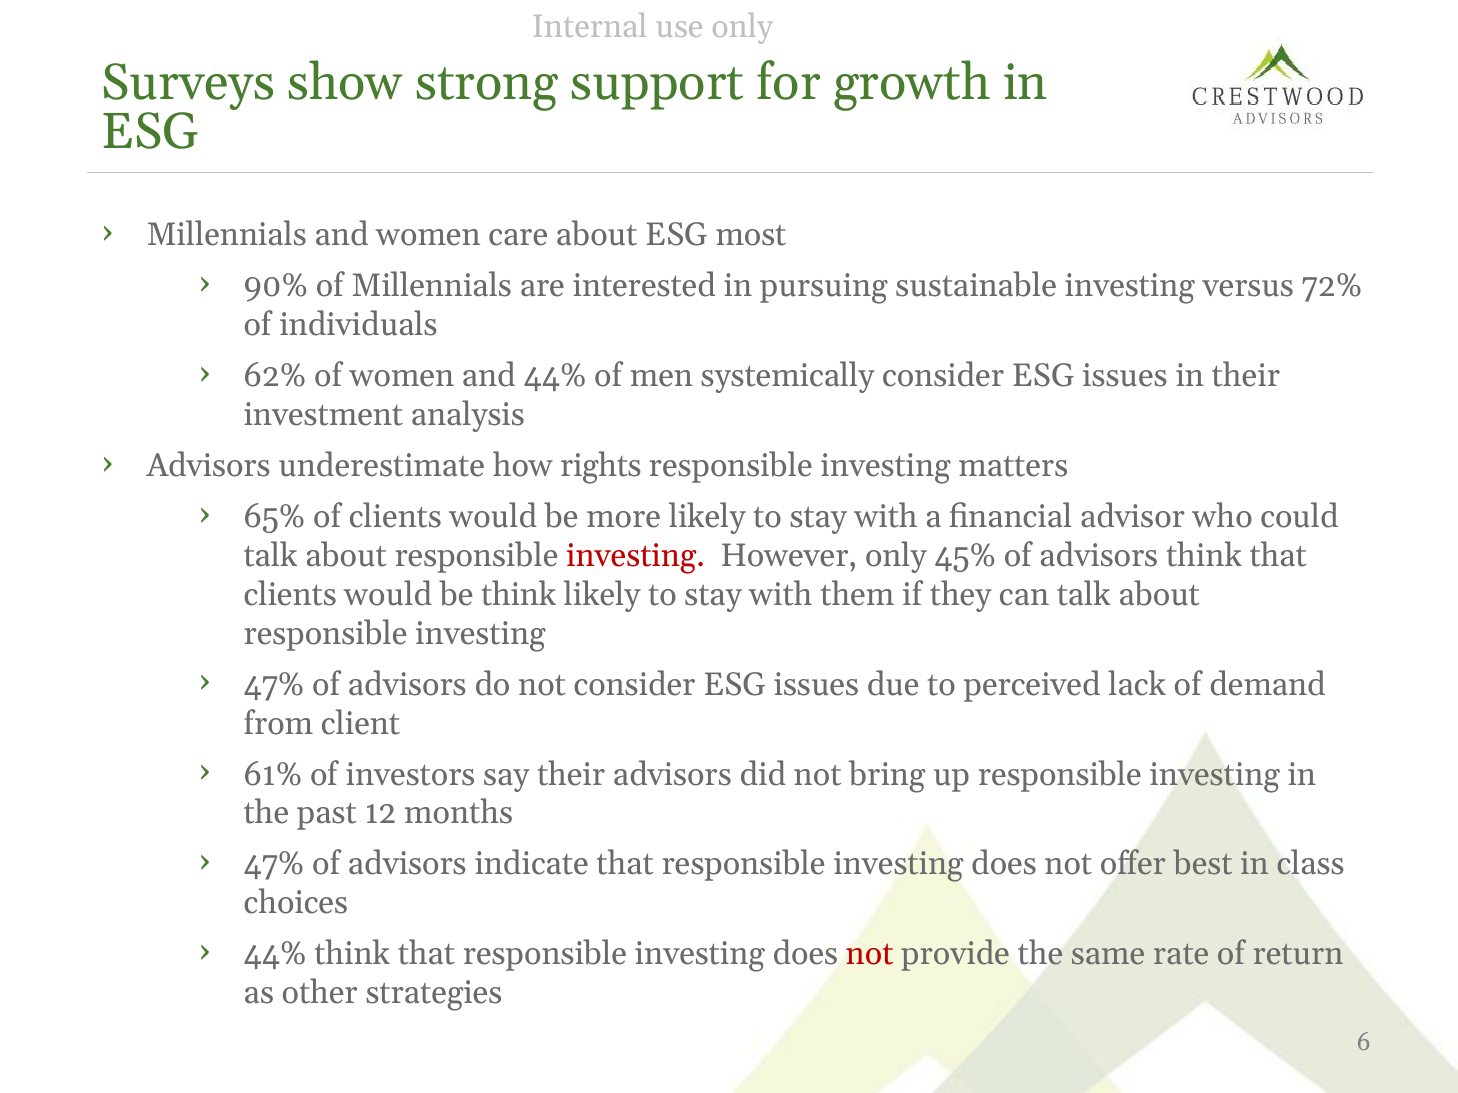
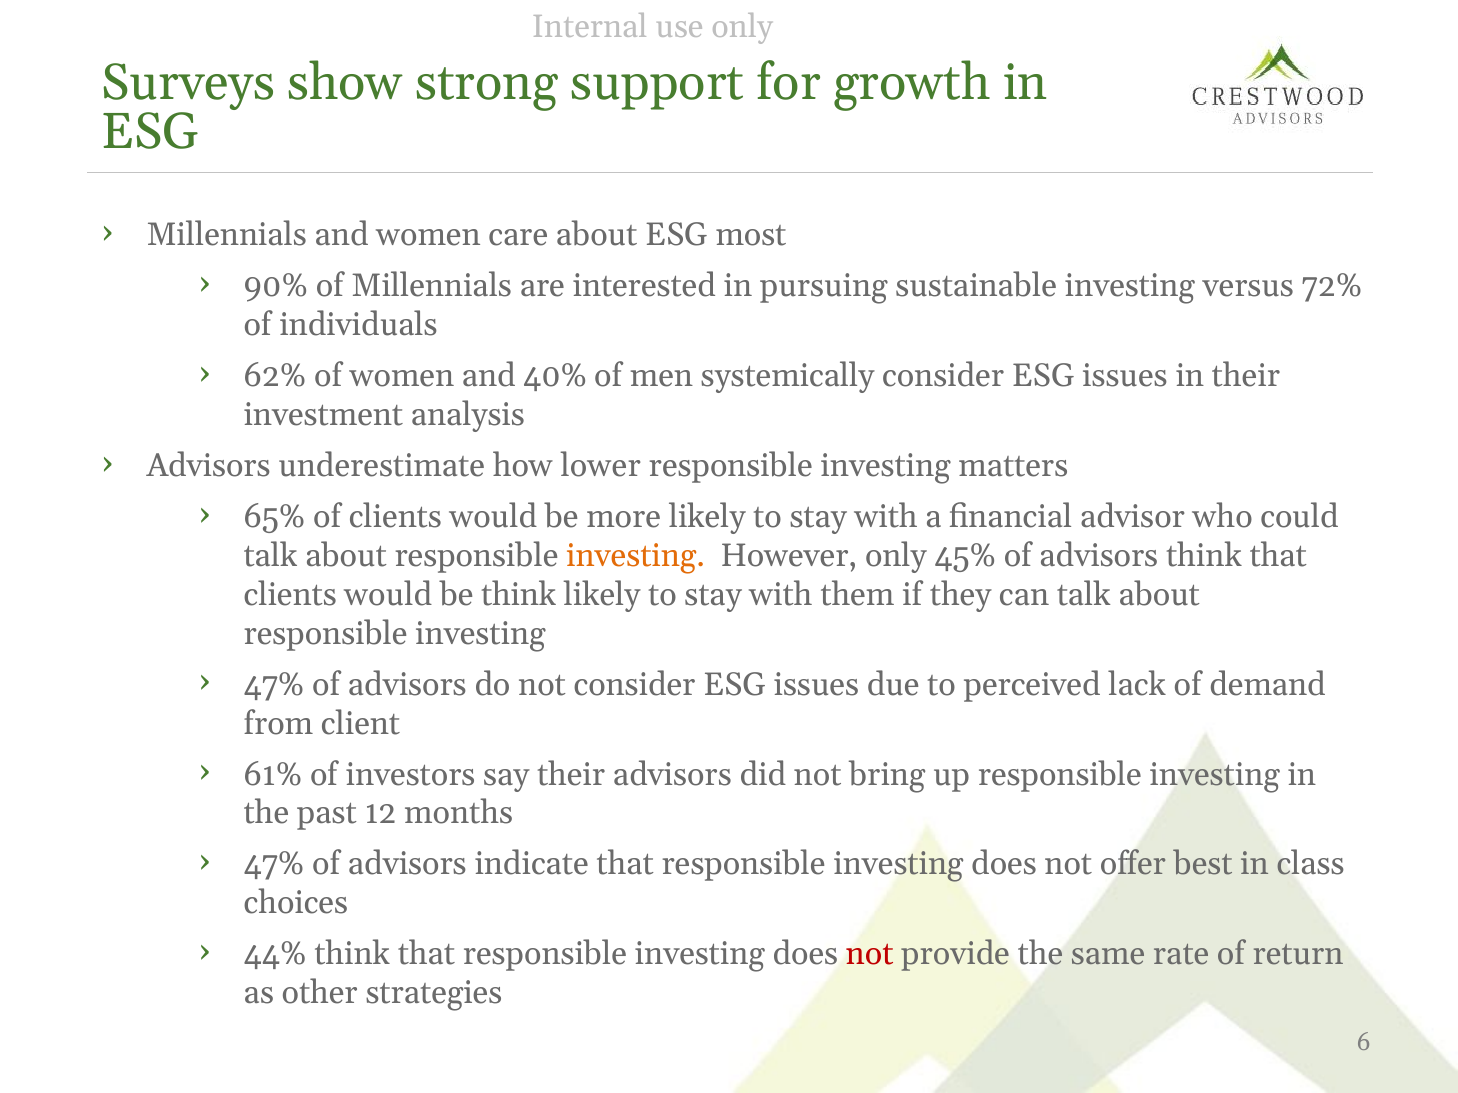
and 44%: 44% -> 40%
rights: rights -> lower
investing at (636, 556) colour: red -> orange
